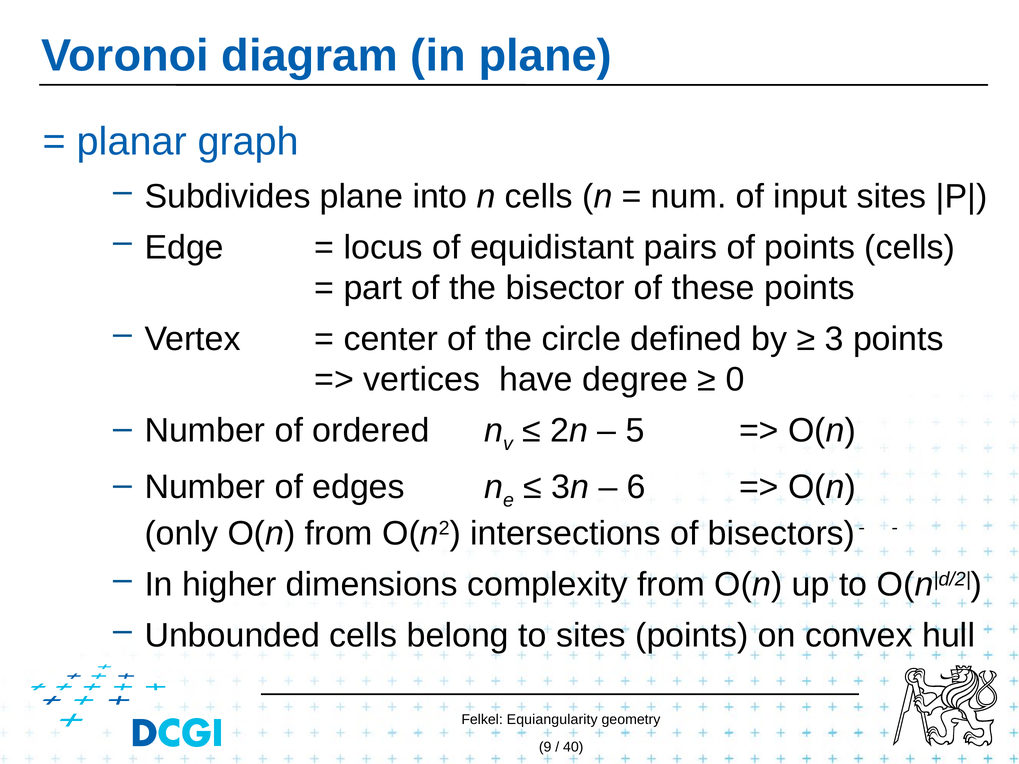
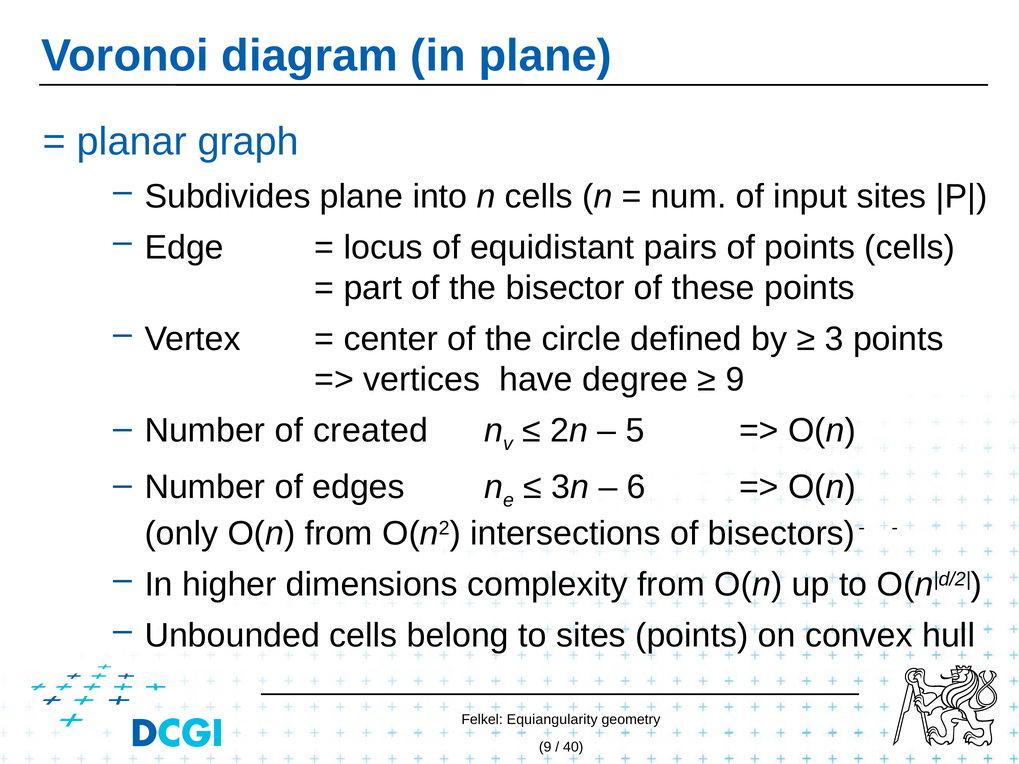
0 at (735, 380): 0 -> 9
ordered: ordered -> created
